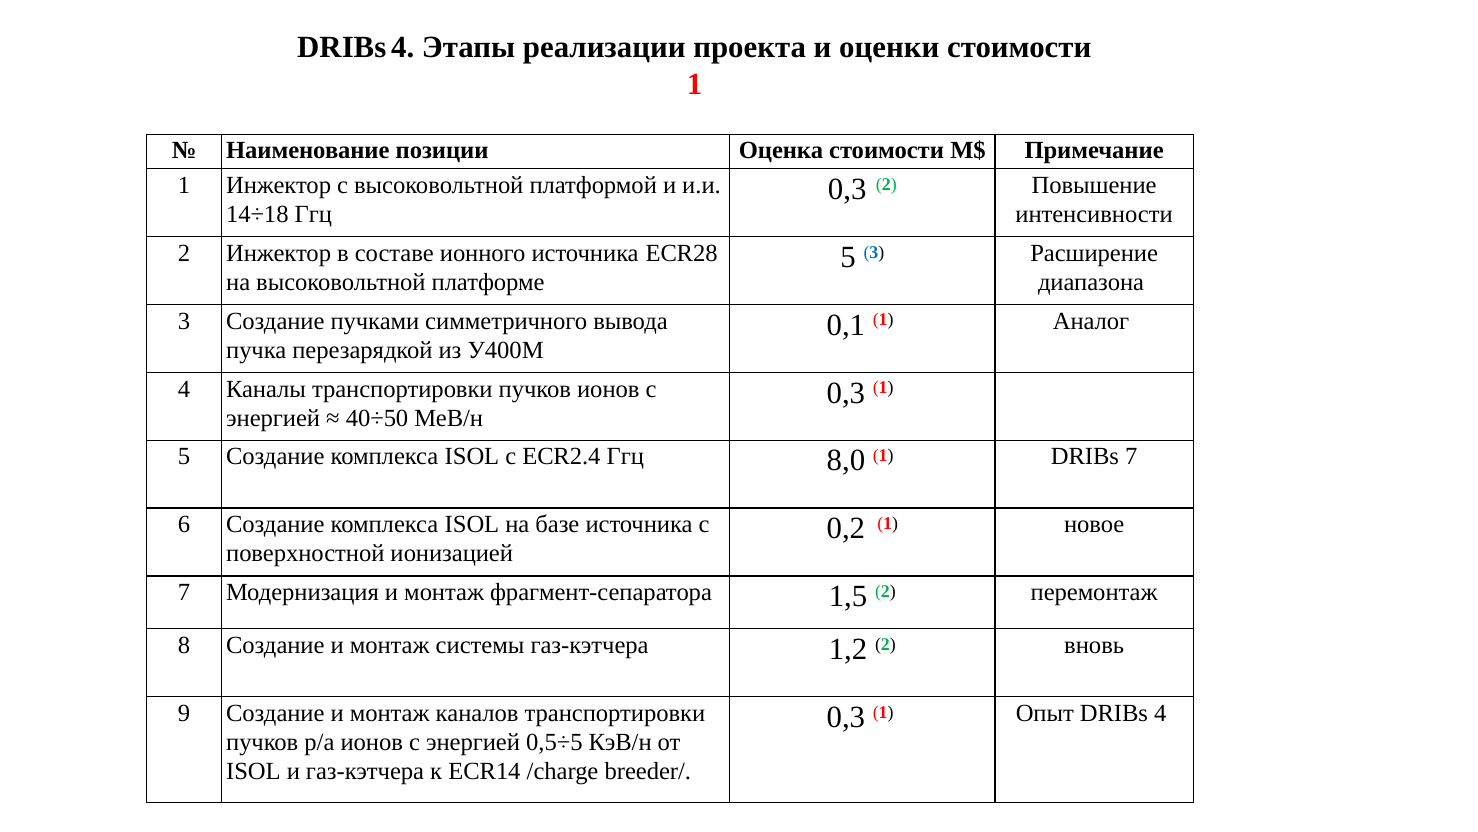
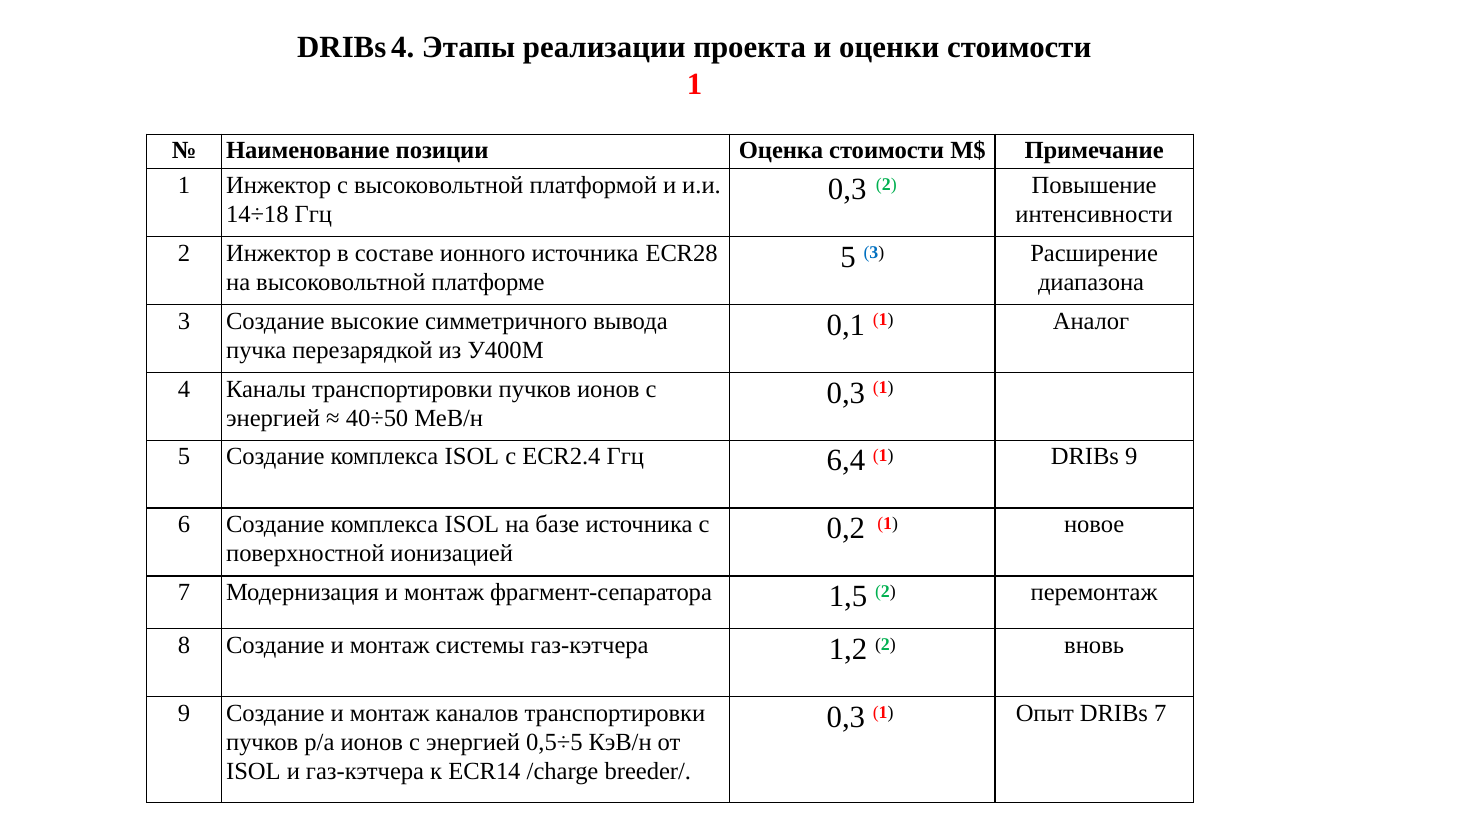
пучками: пучками -> высокие
8,0: 8,0 -> 6,4
DRIBs 7: 7 -> 9
Опыт DRIBs 4: 4 -> 7
